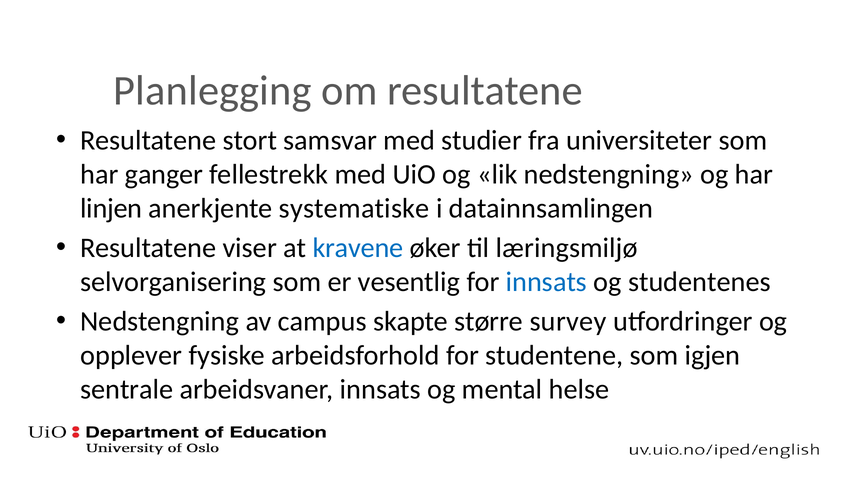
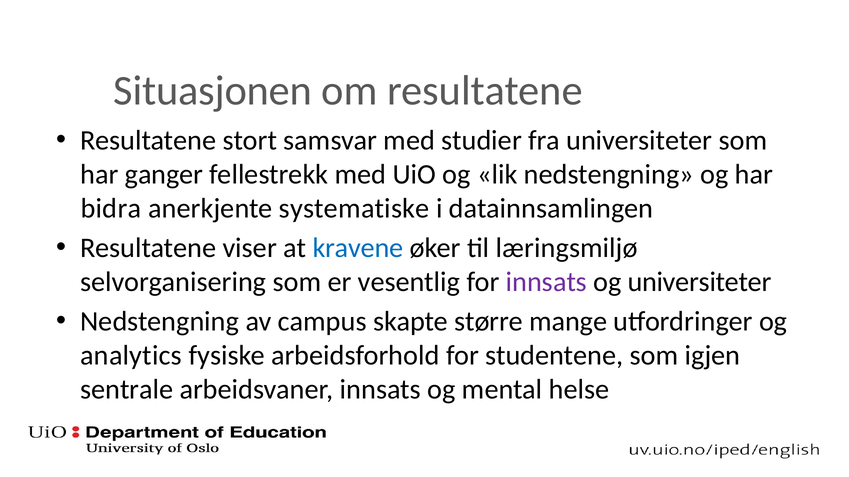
Planlegging: Planlegging -> Situasjonen
linjen: linjen -> bidra
innsats at (546, 282) colour: blue -> purple
og studentenes: studentenes -> universiteter
survey: survey -> mange
opplever: opplever -> analytics
